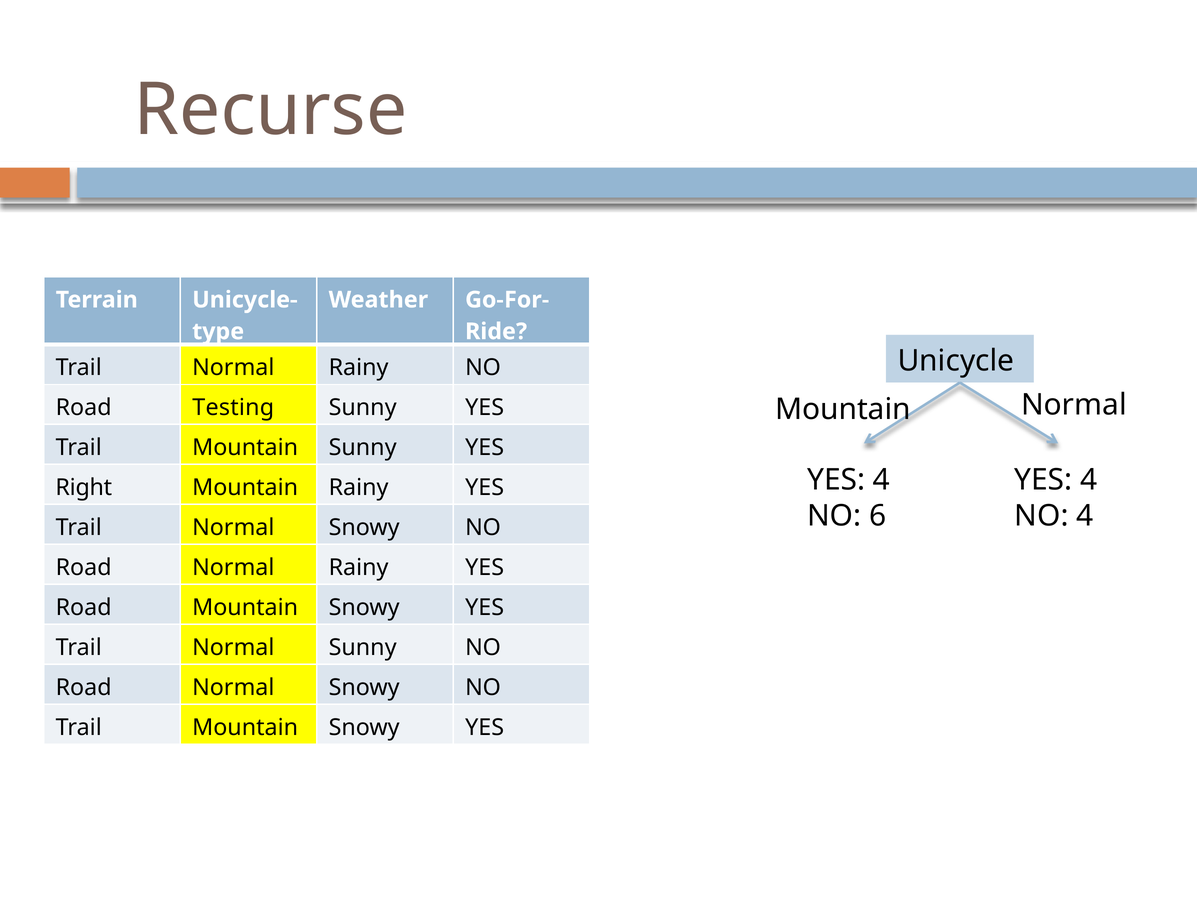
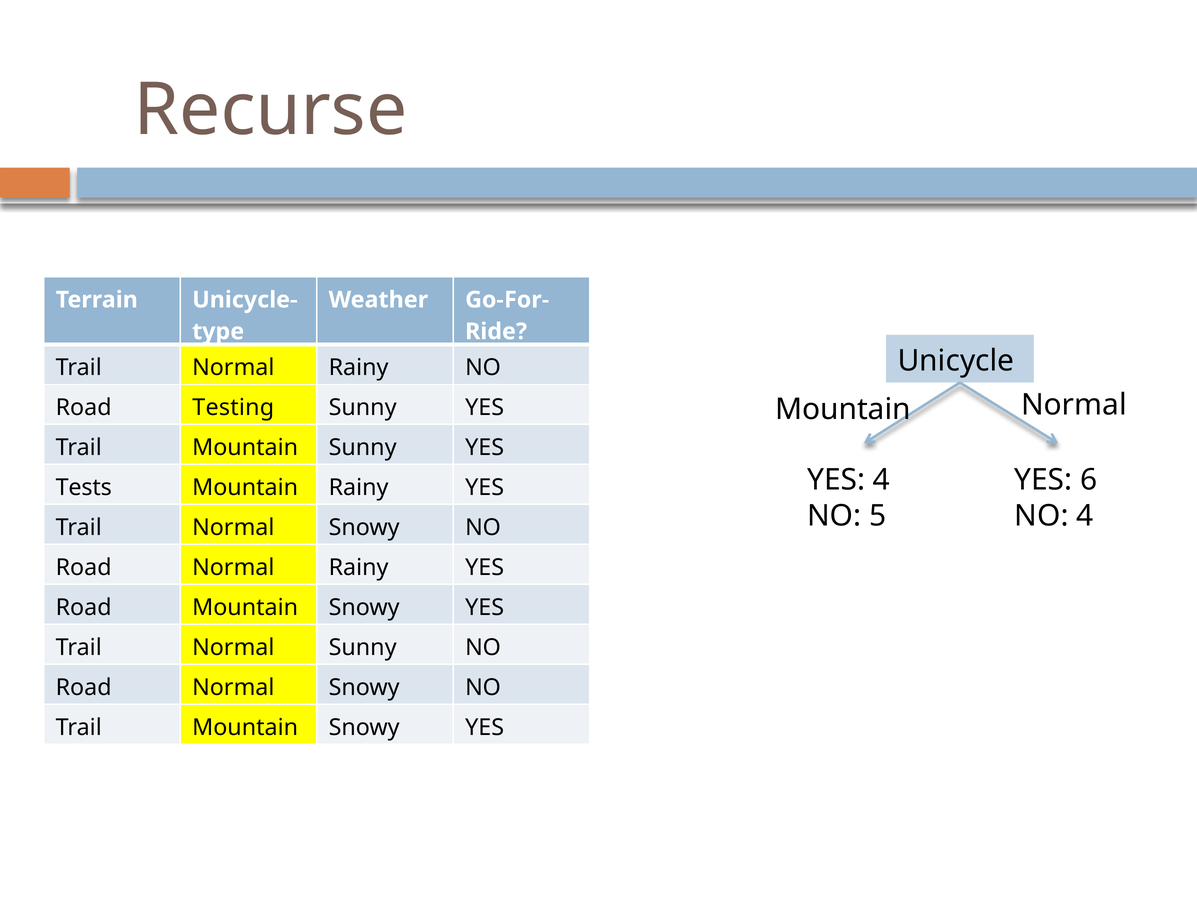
4 at (1089, 480): 4 -> 6
Right: Right -> Tests
6: 6 -> 5
